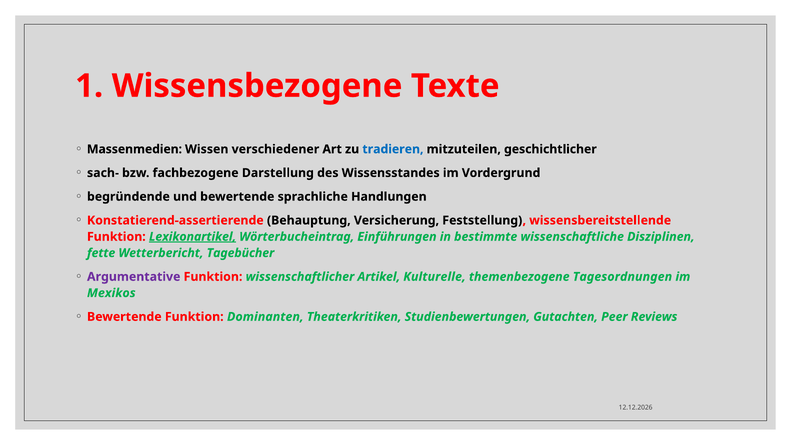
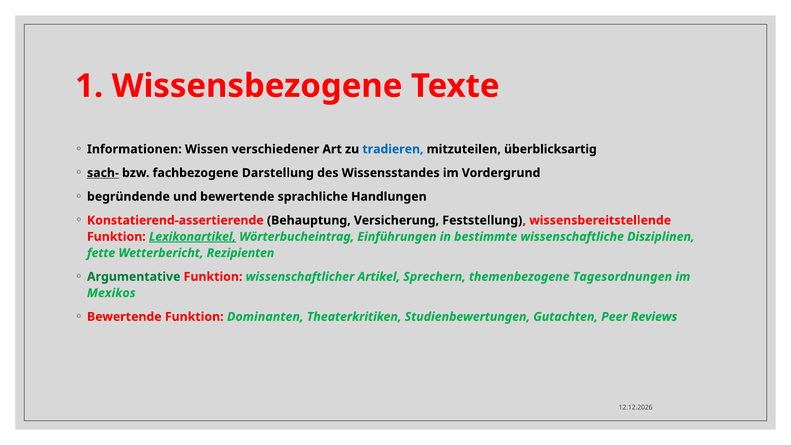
Massenmedien: Massenmedien -> Informationen
geschichtlicher: geschichtlicher -> überblicksartig
sach- underline: none -> present
Tagebücher: Tagebücher -> Rezipienten
Argumentative colour: purple -> green
Kulturelle: Kulturelle -> Sprechern
